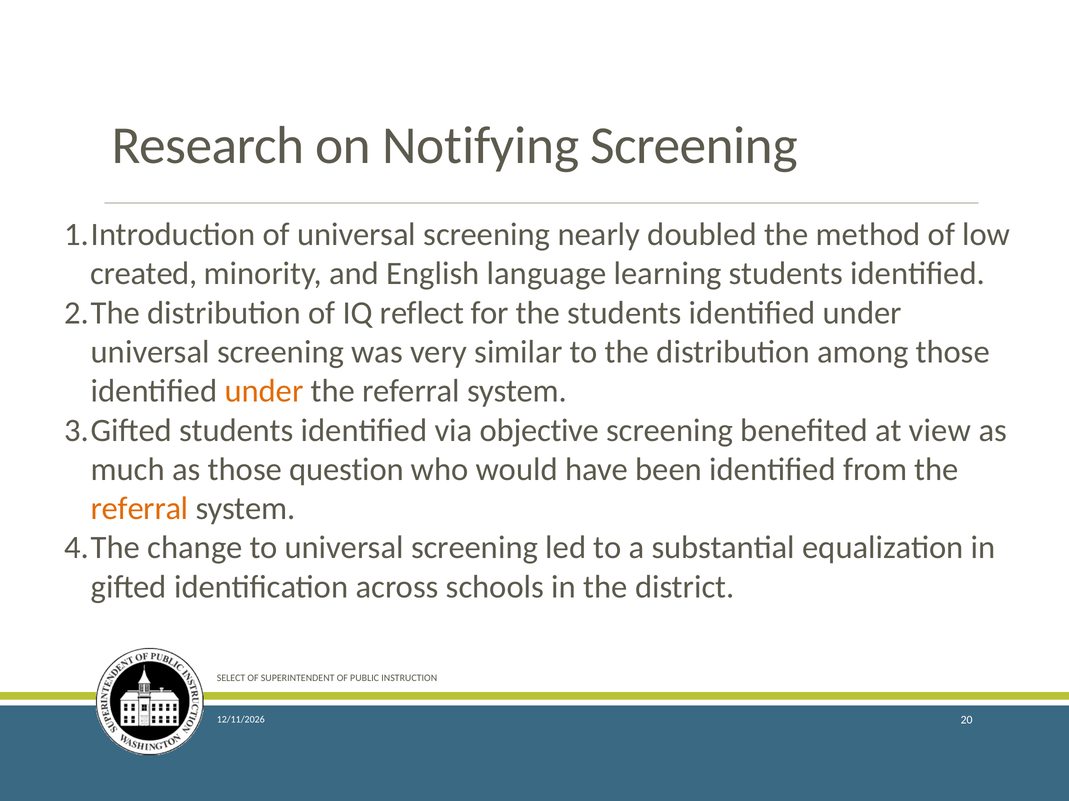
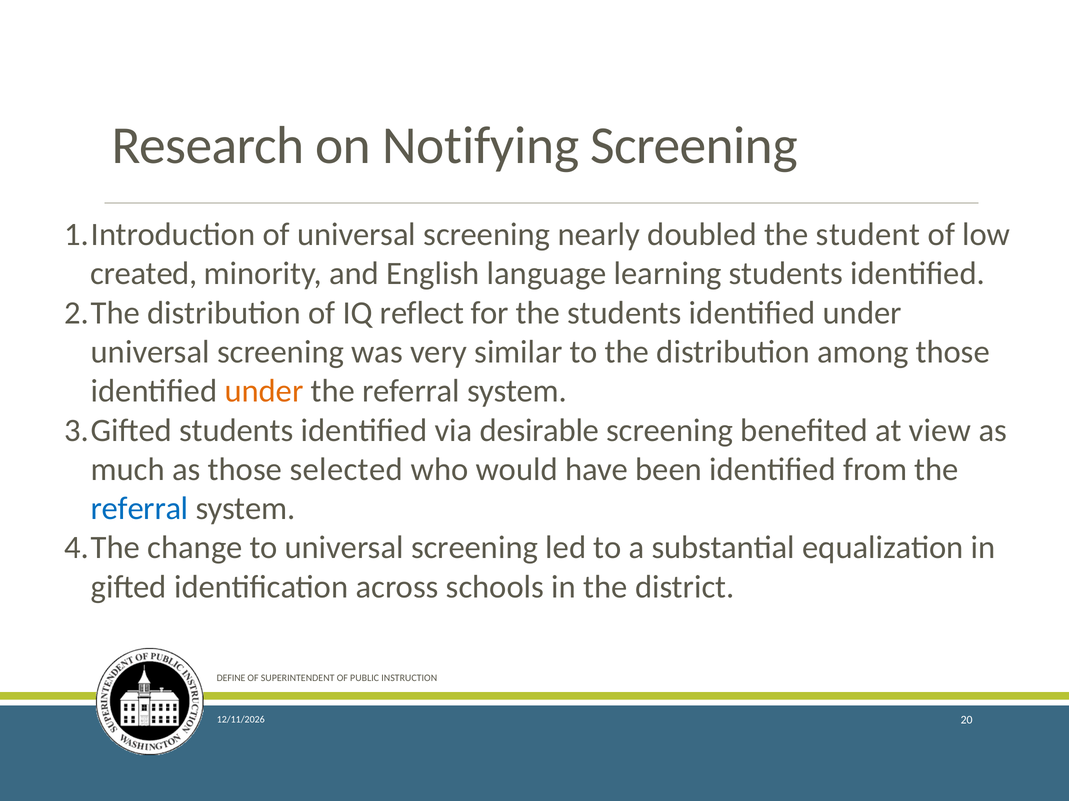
method: method -> student
objective: objective -> desirable
question: question -> selected
referral at (140, 509) colour: orange -> blue
SELECT: SELECT -> DEFINE
